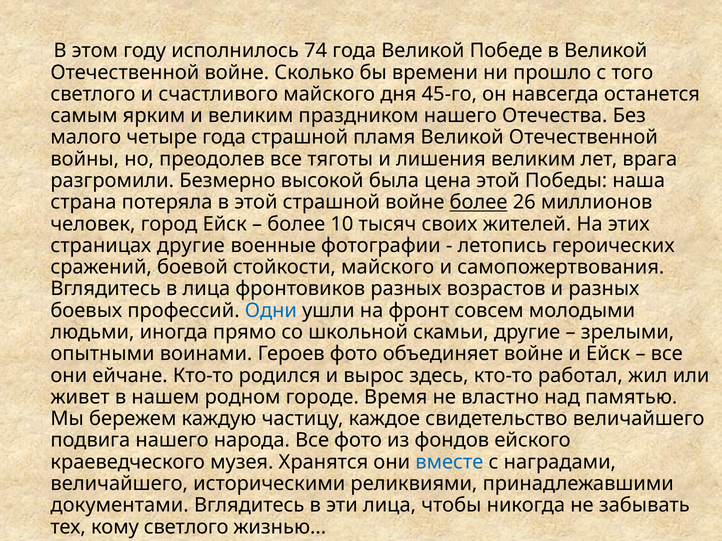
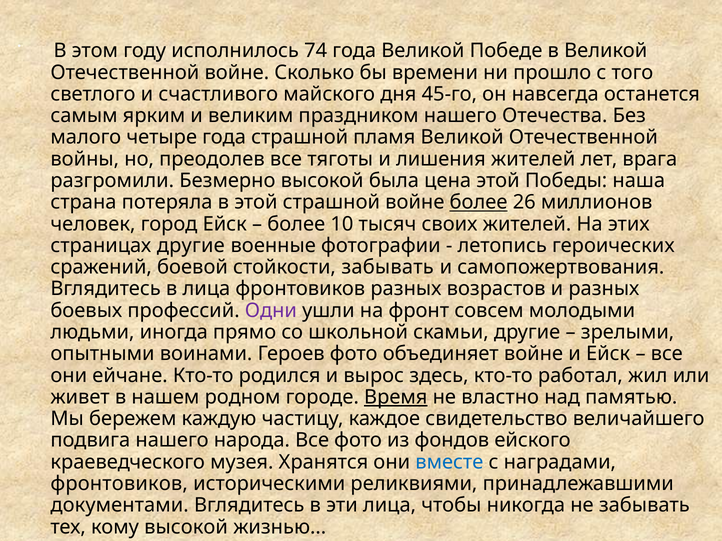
лишения великим: великим -> жителей
стойкости майского: майского -> забывать
Одни colour: blue -> purple
Время underline: none -> present
величайшего at (119, 484): величайшего -> фронтовиков
кому светлого: светлого -> высокой
